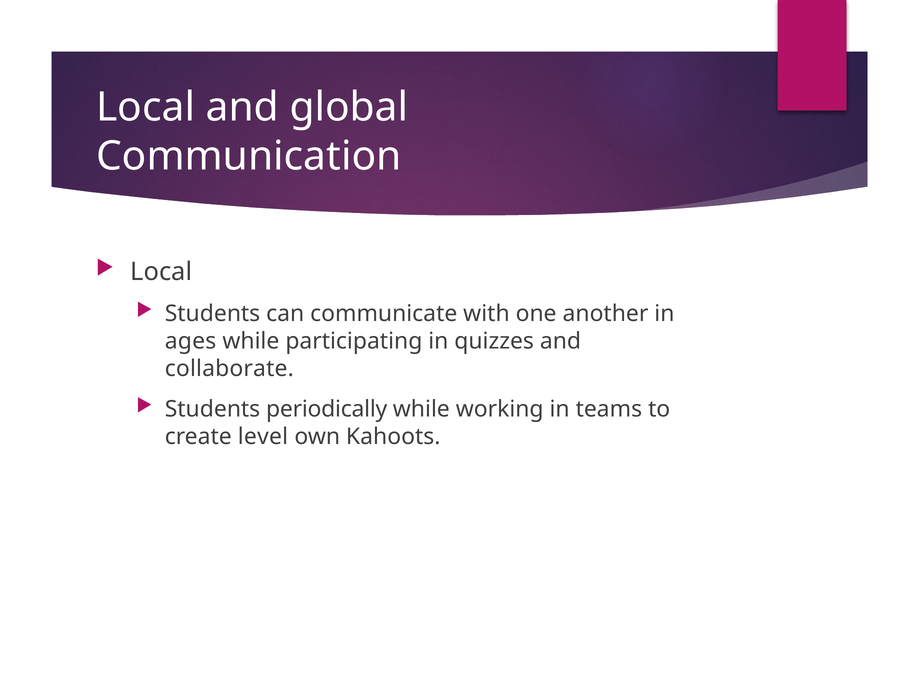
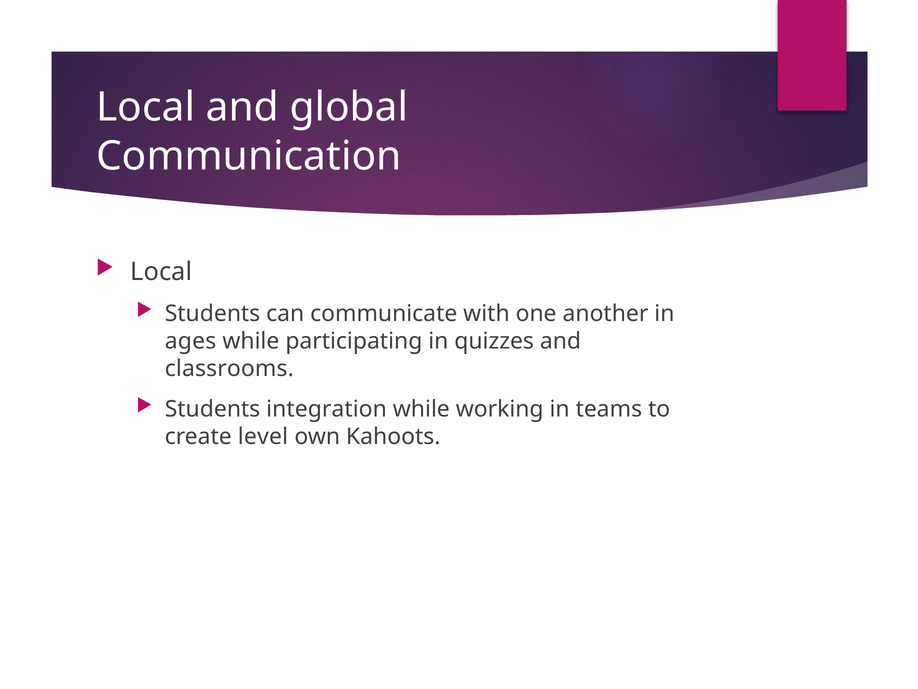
collaborate: collaborate -> classrooms
periodically: periodically -> integration
